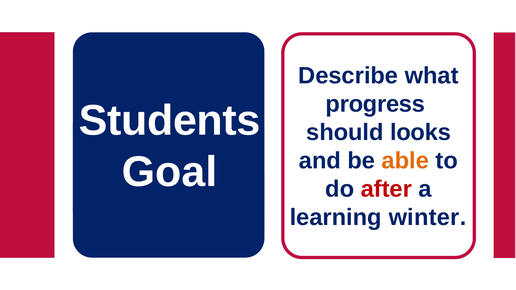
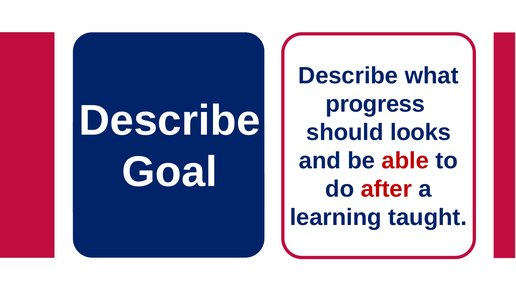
Students at (170, 121): Students -> Describe
able colour: orange -> red
winter: winter -> taught
